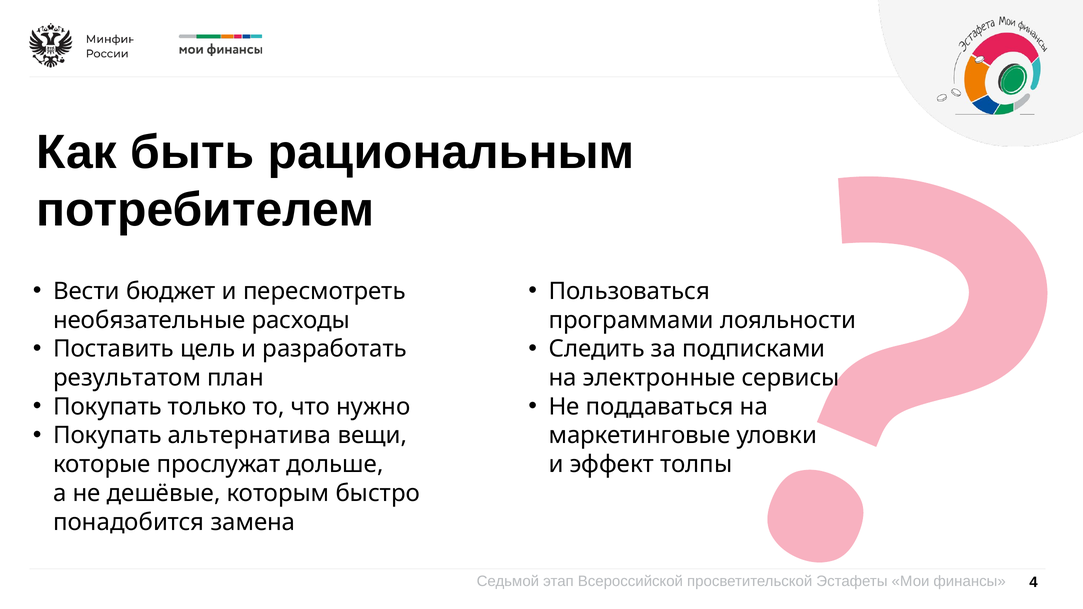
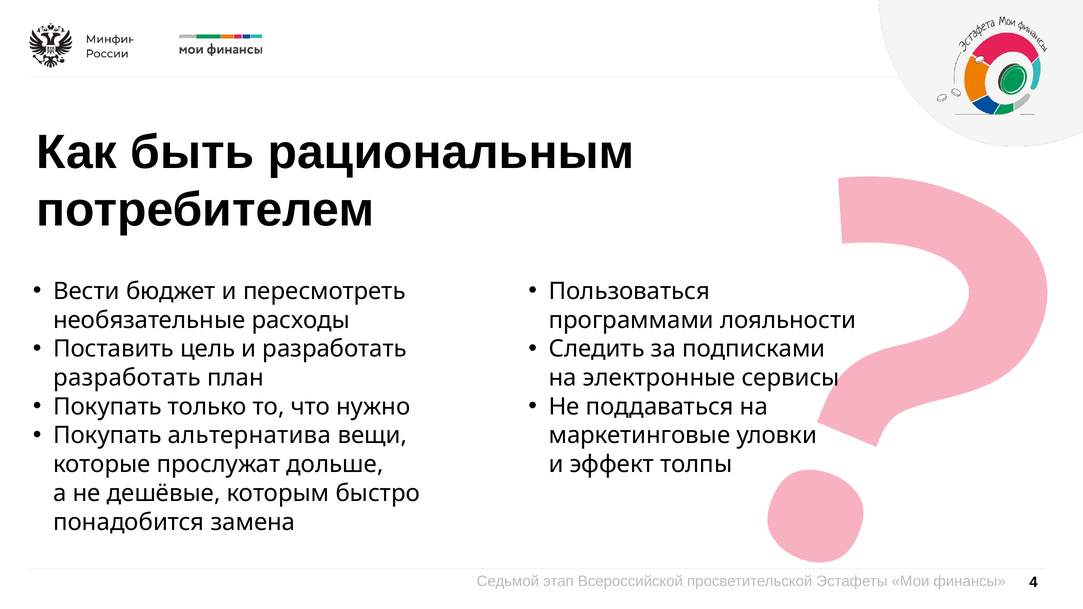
результатом at (127, 378): результатом -> разработать
